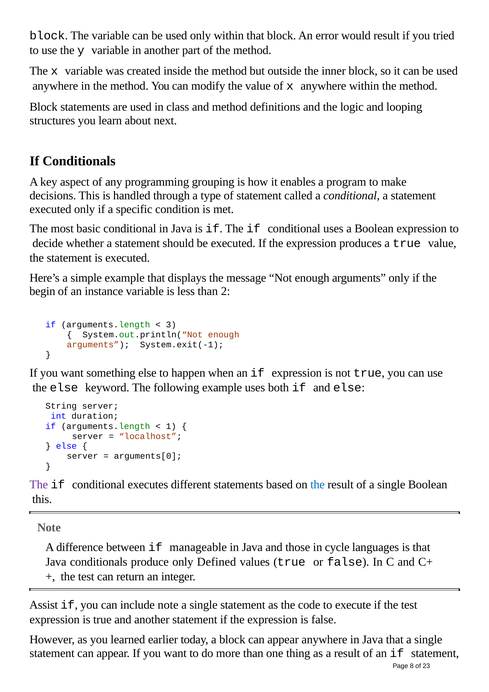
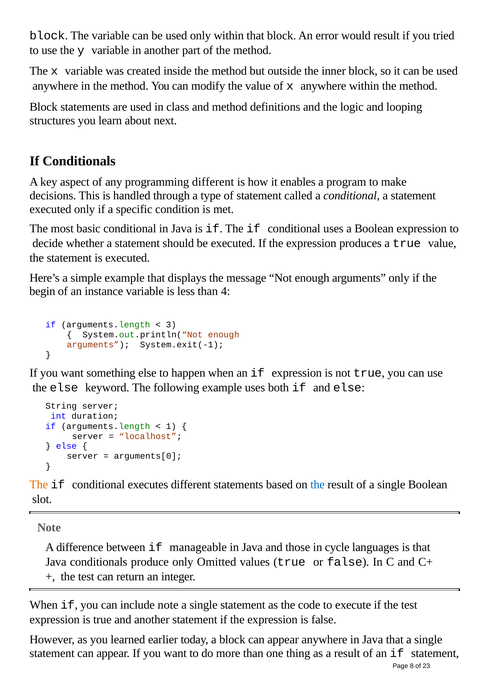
programming grouping: grouping -> different
2: 2 -> 4
The at (39, 485) colour: purple -> orange
this at (42, 499): this -> slot
Defined: Defined -> Omitted
Assist at (44, 605): Assist -> When
